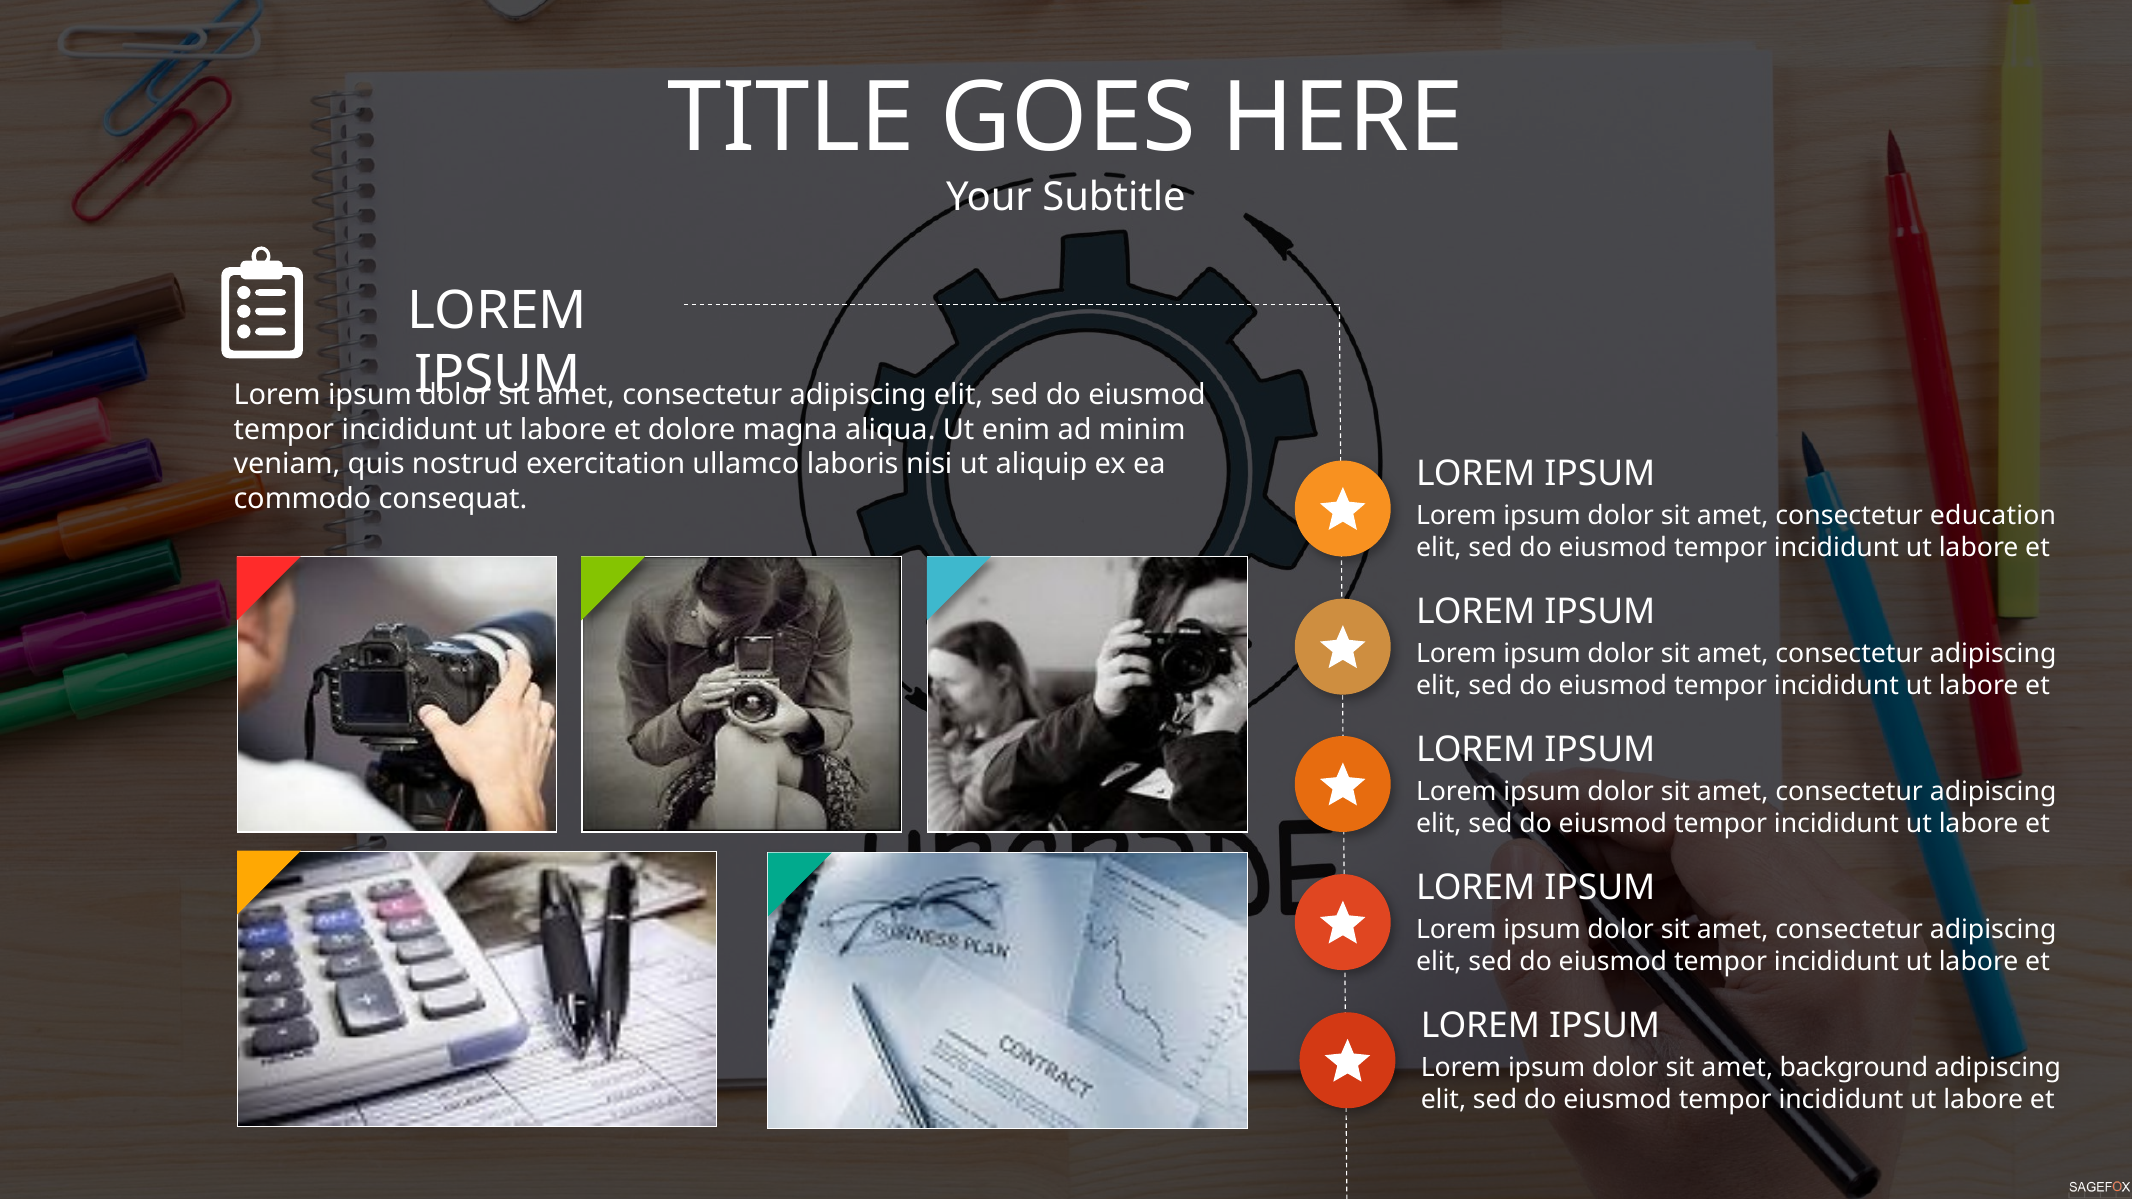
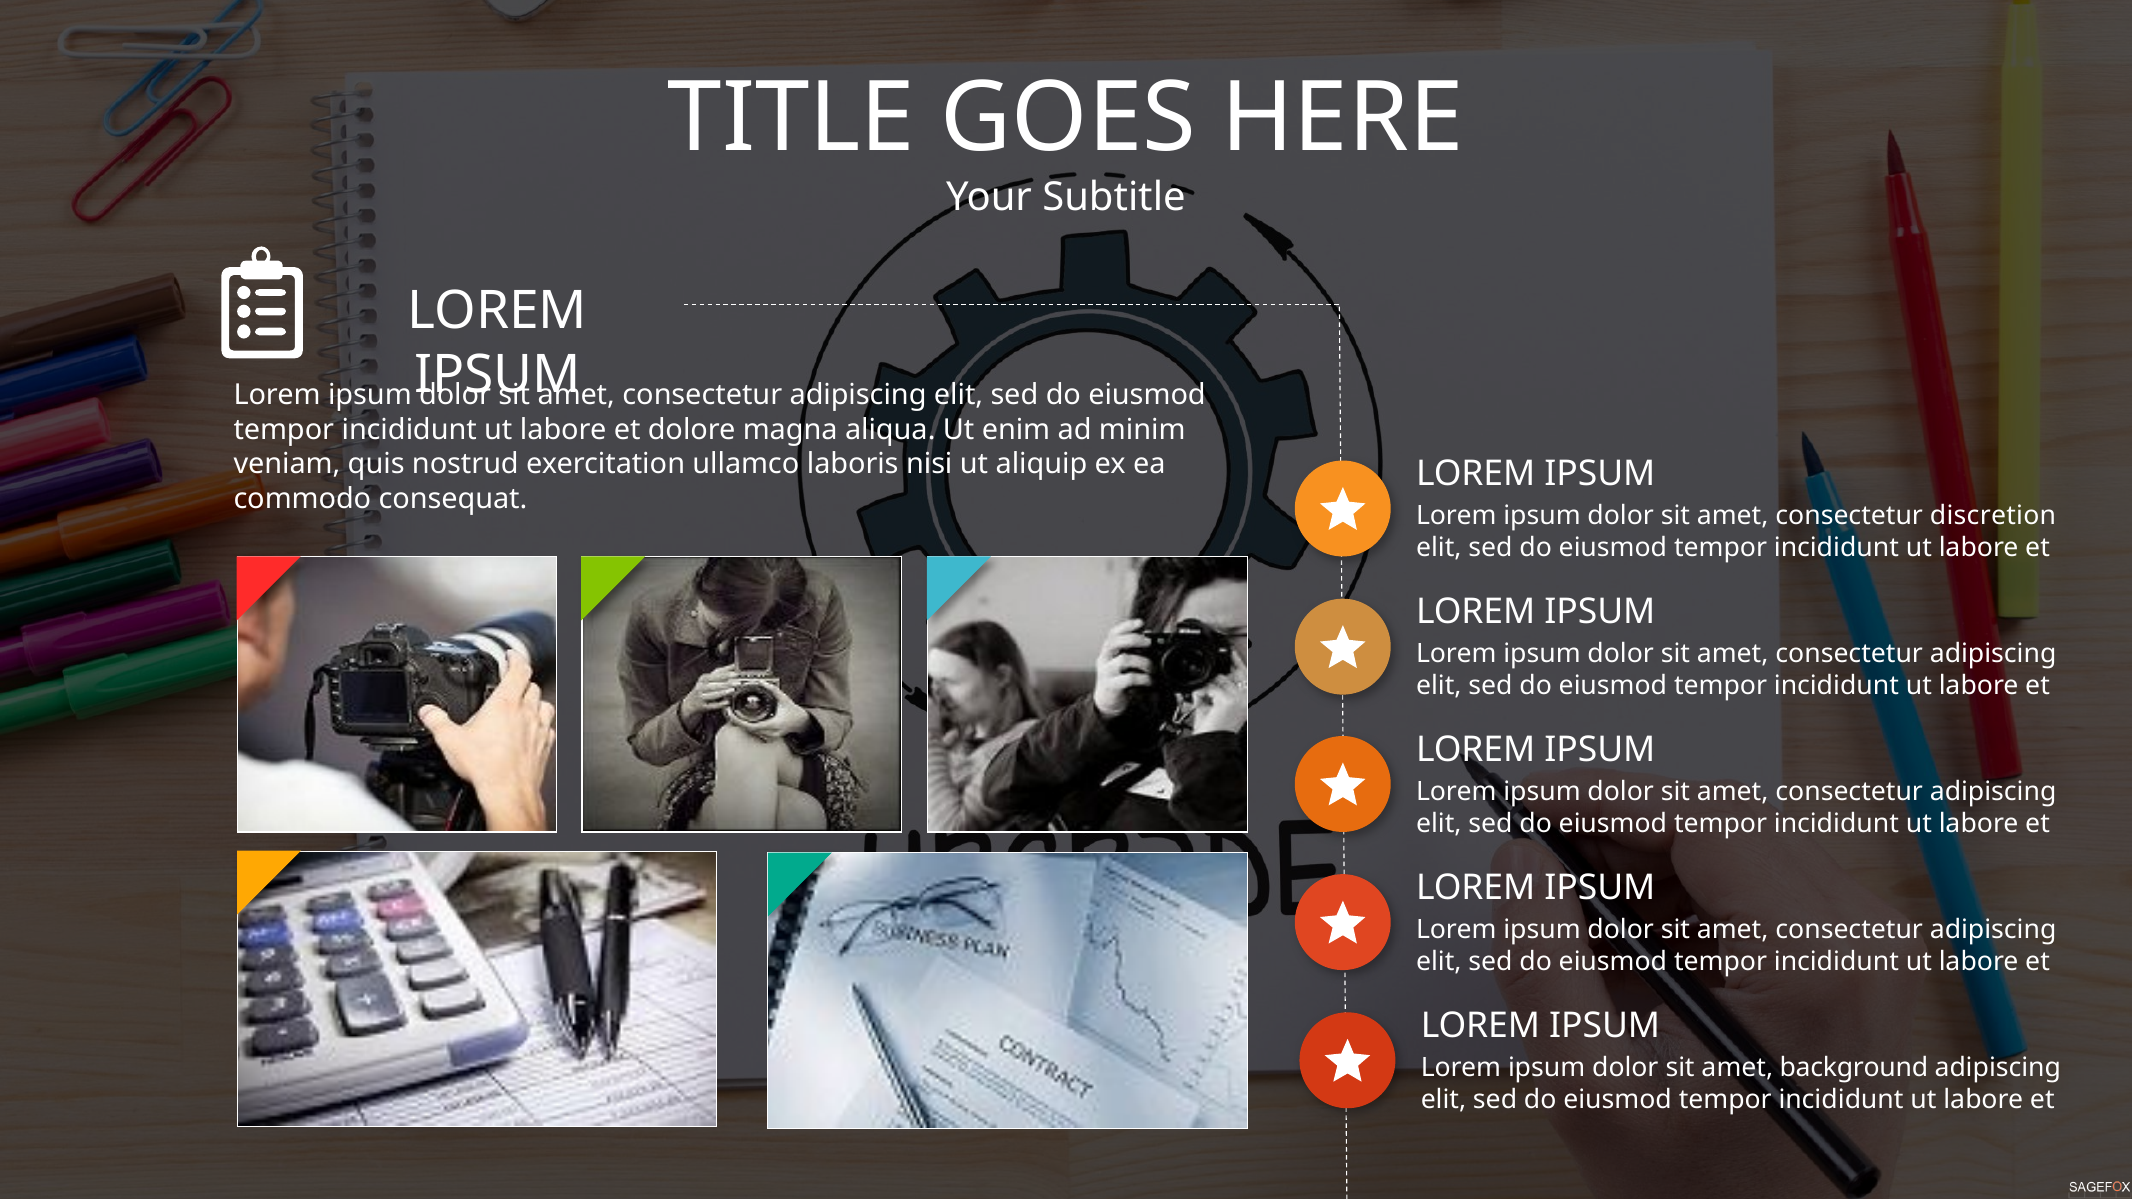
education: education -> discretion
